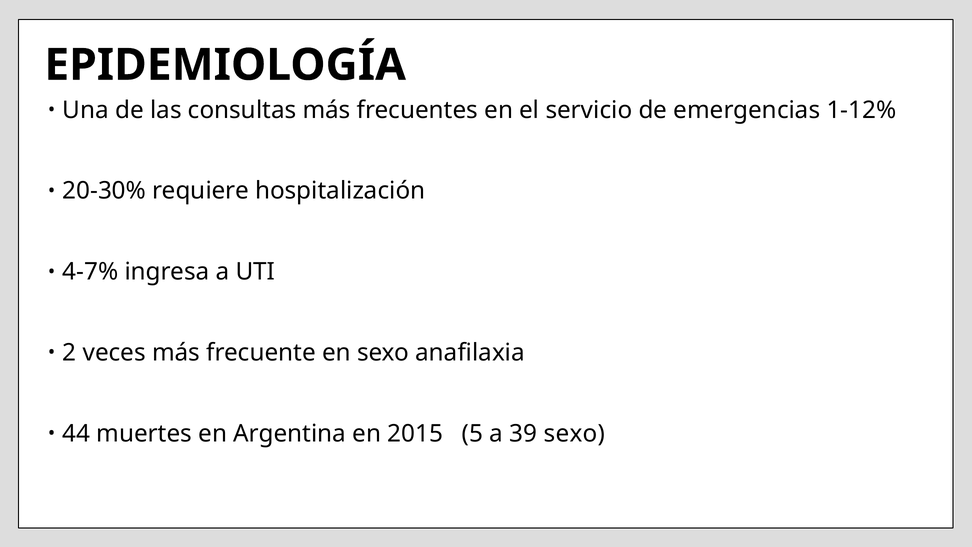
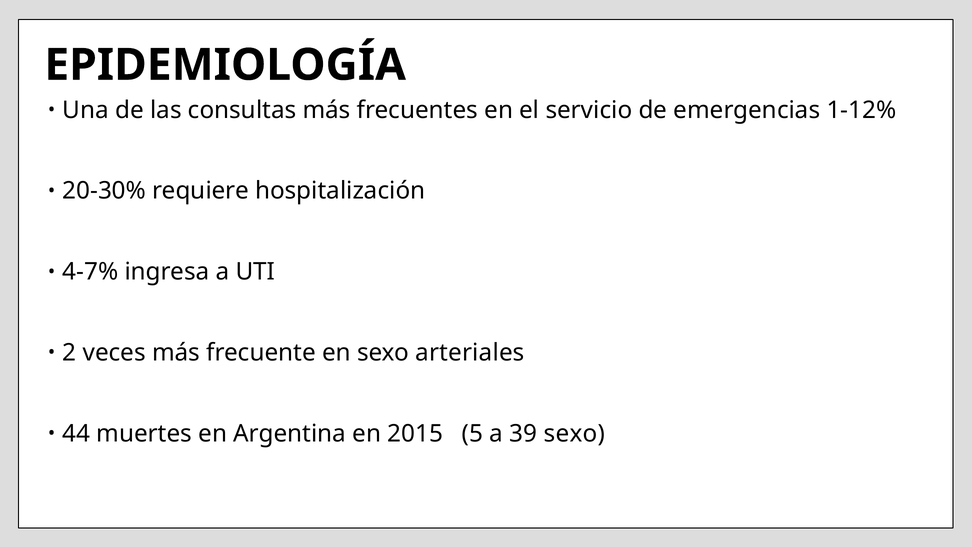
anafilaxia: anafilaxia -> arteriales
